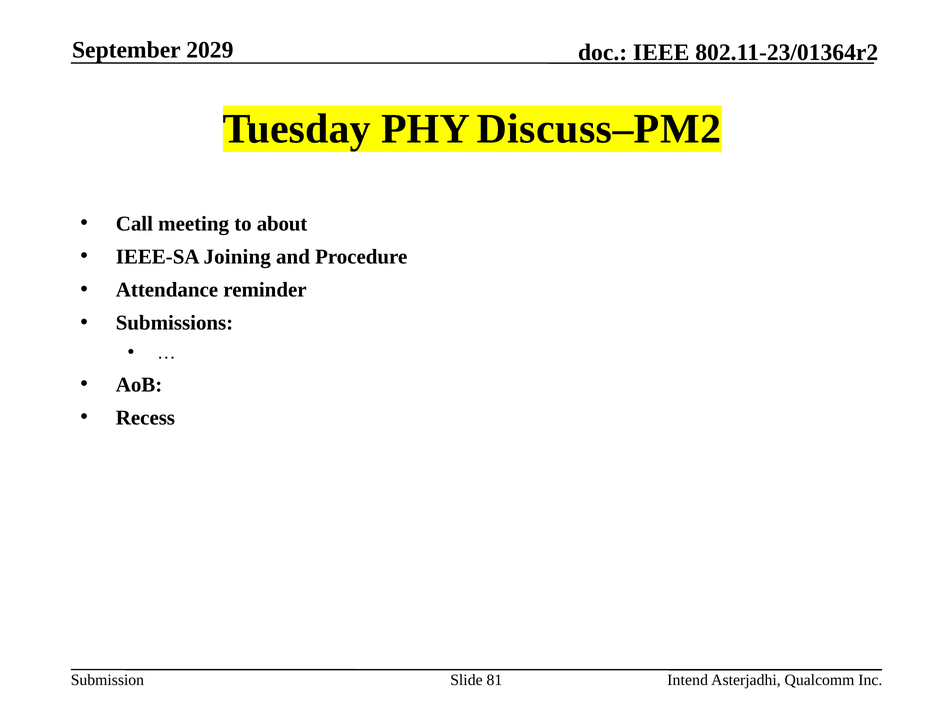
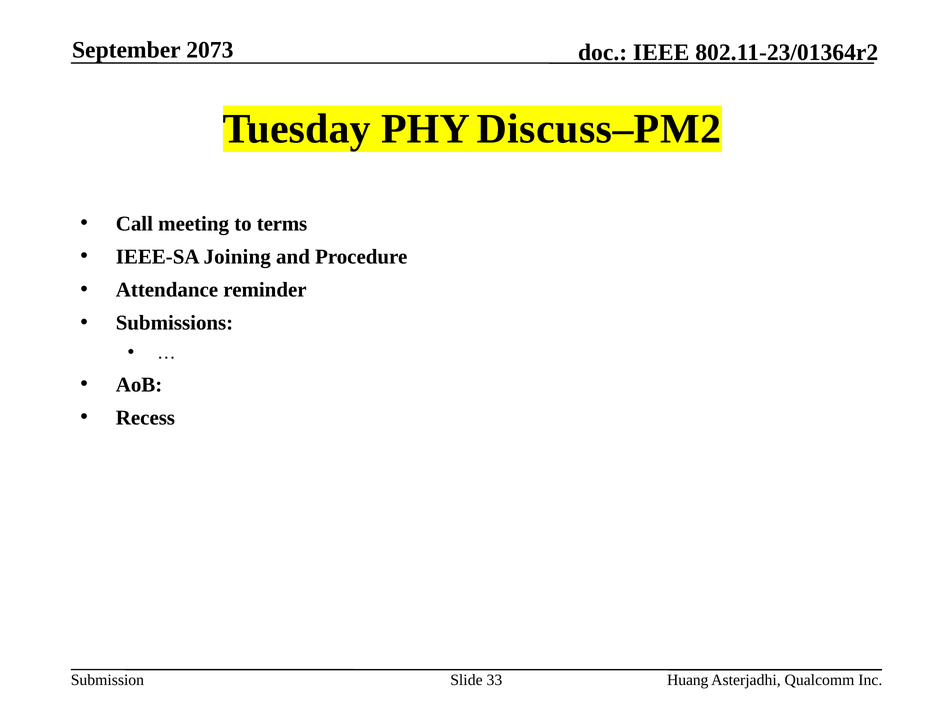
2029: 2029 -> 2073
about: about -> terms
81: 81 -> 33
Intend: Intend -> Huang
